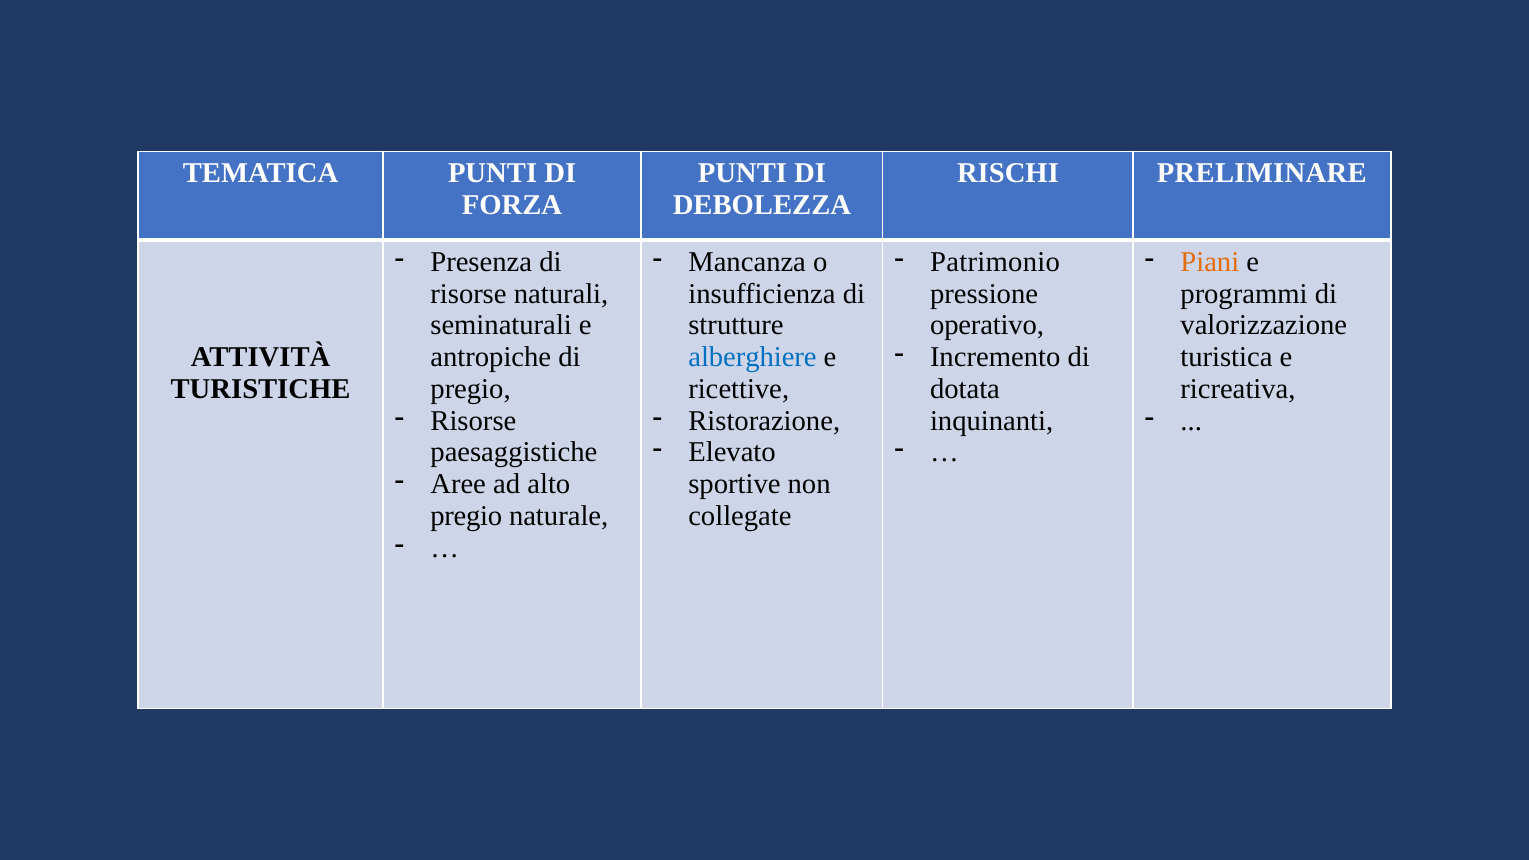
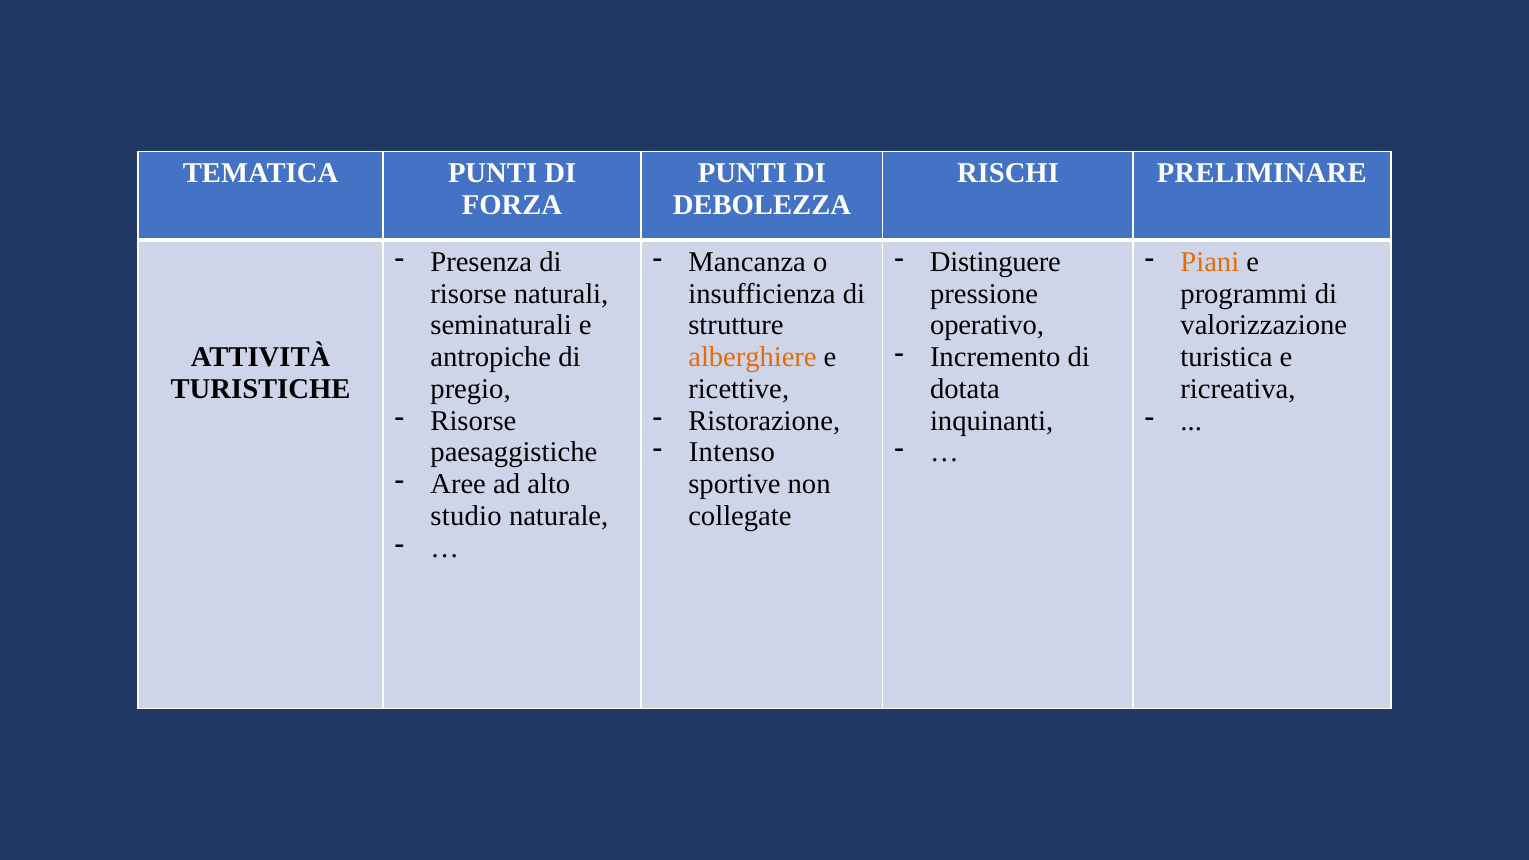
Patrimonio: Patrimonio -> Distinguere
alberghiere colour: blue -> orange
Elevato: Elevato -> Intenso
pregio at (466, 516): pregio -> studio
